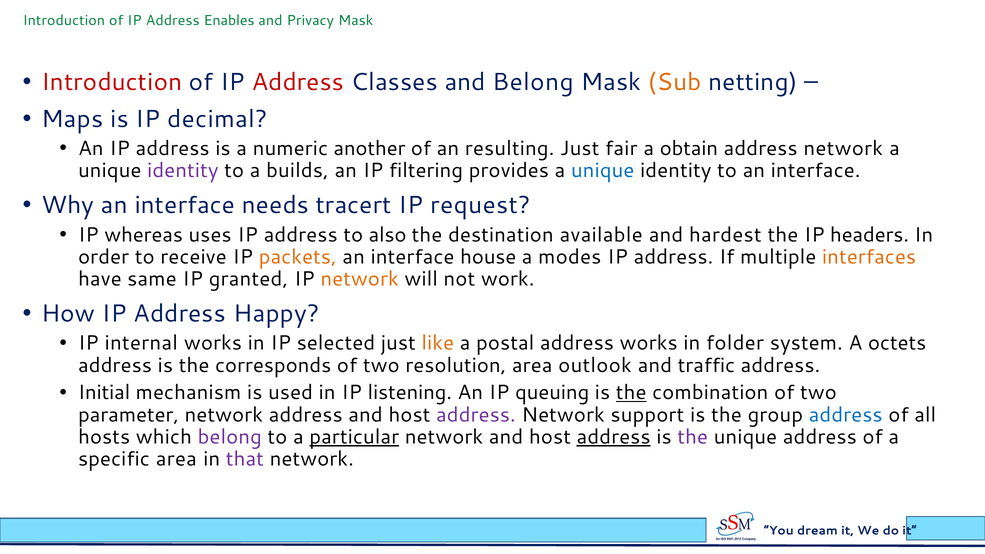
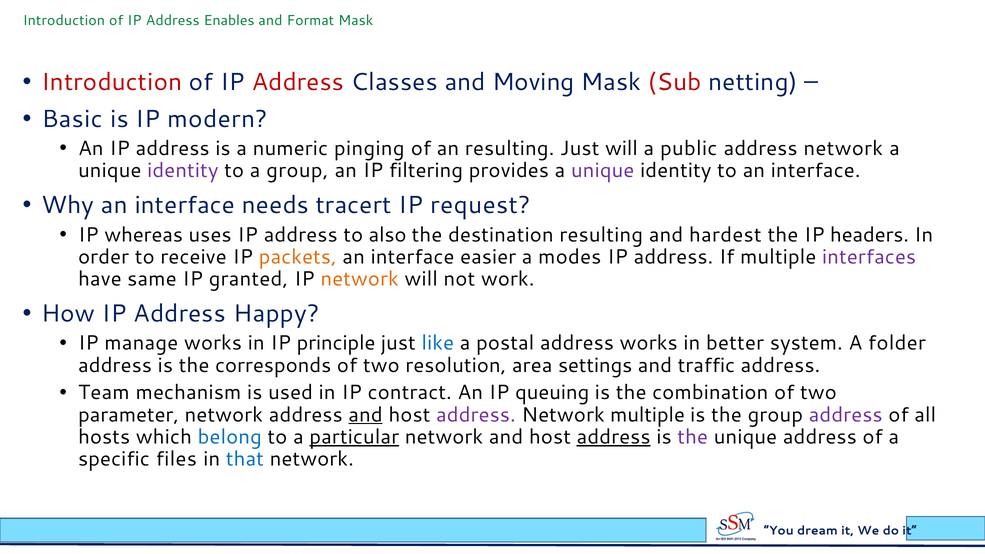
Privacy: Privacy -> Format
and Belong: Belong -> Moving
Sub colour: orange -> red
Maps: Maps -> Basic
decimal: decimal -> modern
another: another -> pinging
Just fair: fair -> will
obtain: obtain -> public
a builds: builds -> group
unique at (603, 171) colour: blue -> purple
destination available: available -> resulting
house: house -> easier
interfaces colour: orange -> purple
internal: internal -> manage
selected: selected -> principle
like colour: orange -> blue
folder: folder -> better
octets: octets -> folder
outlook: outlook -> settings
Initial: Initial -> Team
listening: listening -> contract
the at (631, 393) underline: present -> none
and at (366, 415) underline: none -> present
Network support: support -> multiple
address at (846, 415) colour: blue -> purple
belong at (230, 437) colour: purple -> blue
specific area: area -> files
that colour: purple -> blue
